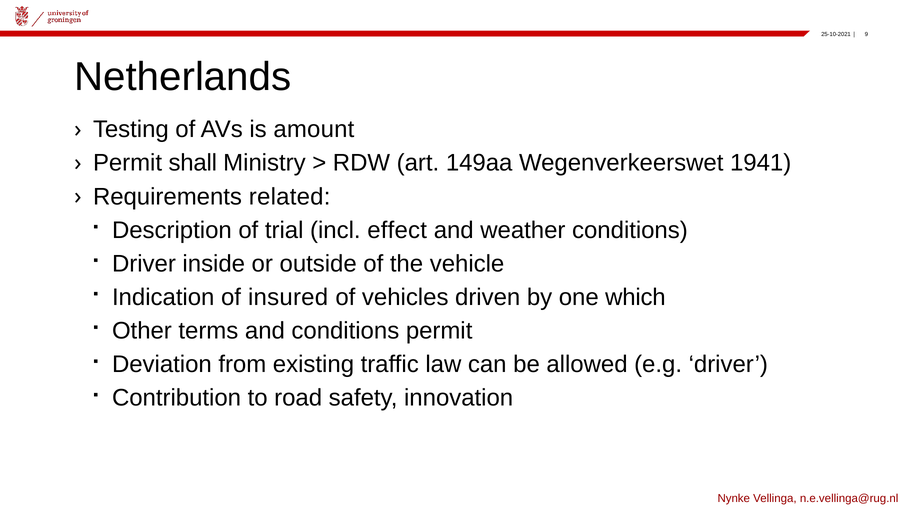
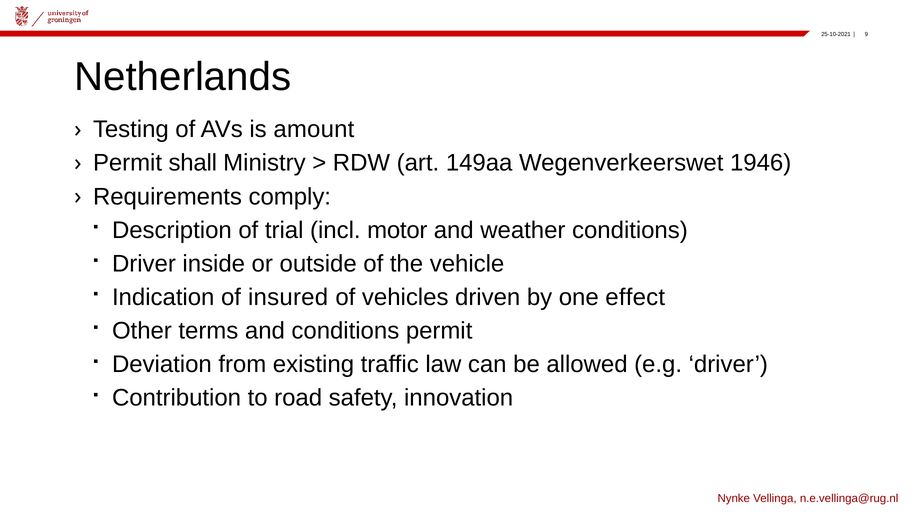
1941: 1941 -> 1946
related: related -> comply
effect: effect -> motor
which: which -> effect
